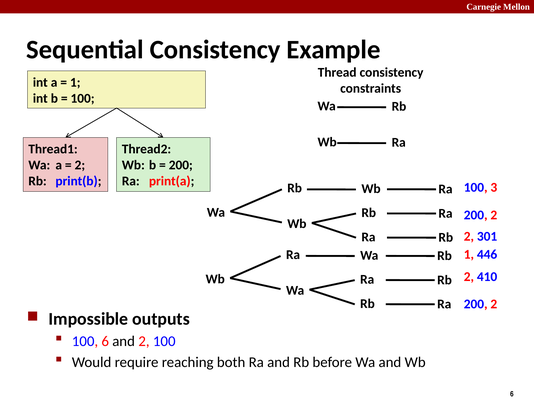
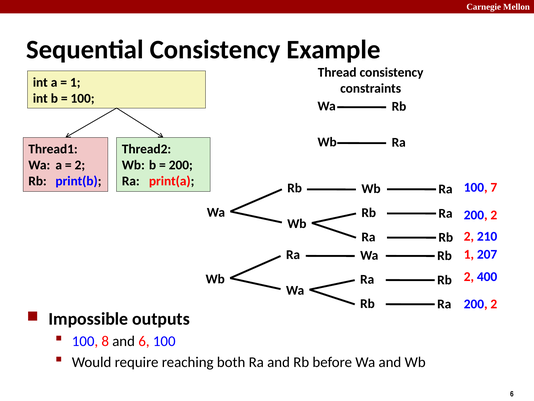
3: 3 -> 7
301: 301 -> 210
446: 446 -> 207
410: 410 -> 400
100 6: 6 -> 8
and 2: 2 -> 6
